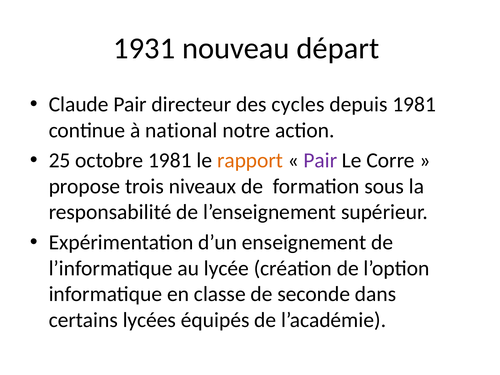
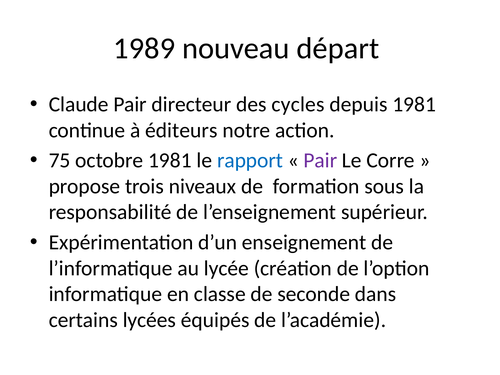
1931: 1931 -> 1989
national: national -> éditeurs
25: 25 -> 75
rapport colour: orange -> blue
